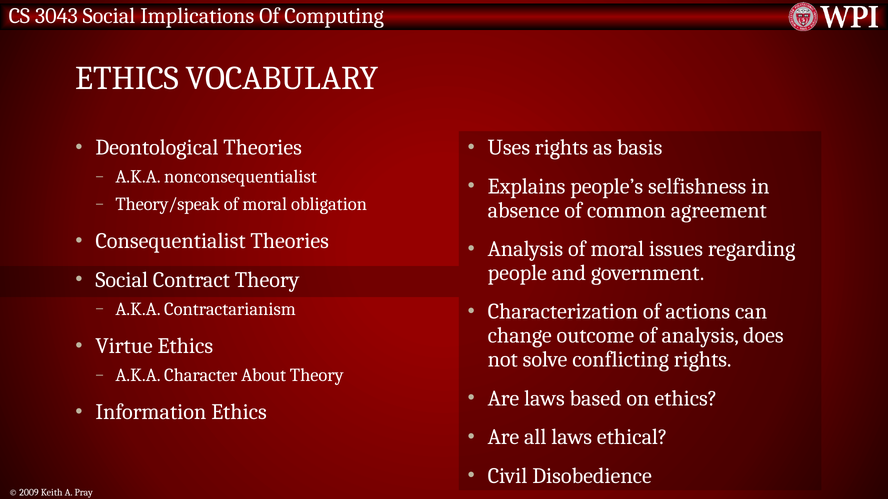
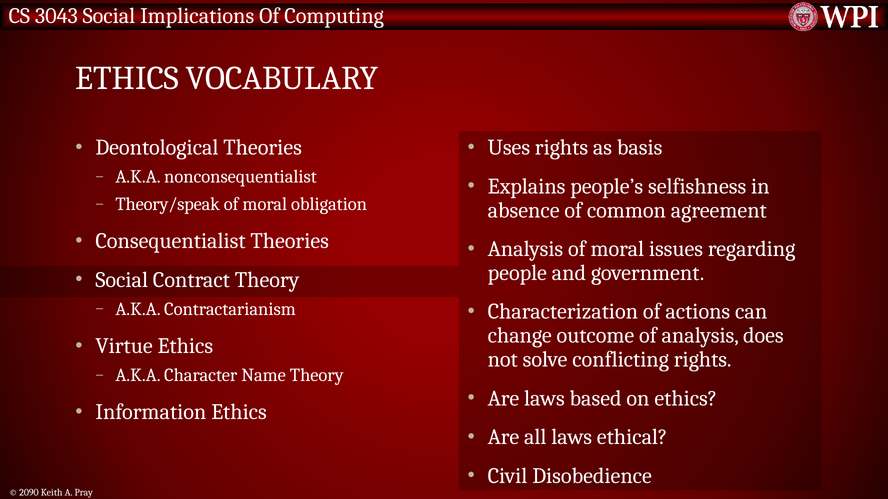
About: About -> Name
2009: 2009 -> 2090
